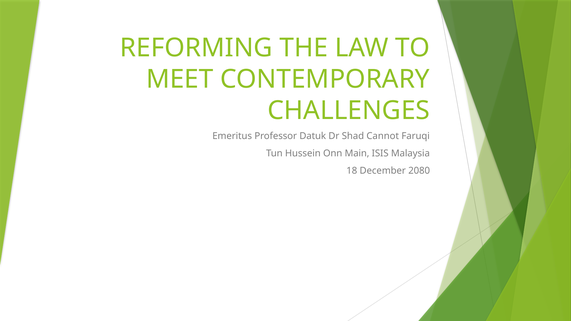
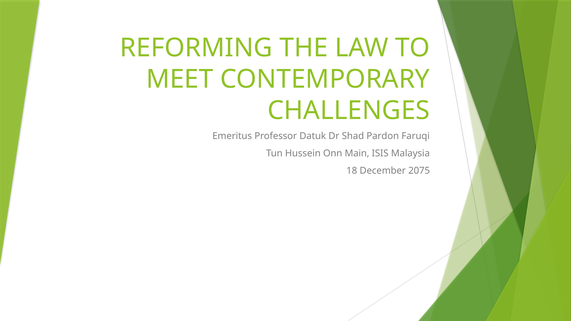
Cannot: Cannot -> Pardon
2080: 2080 -> 2075
